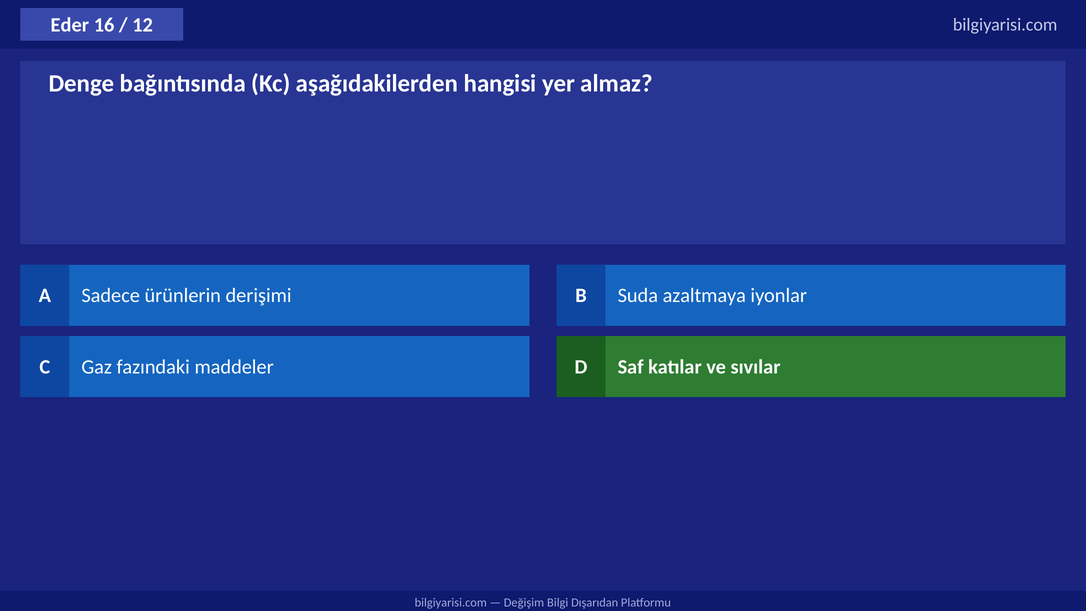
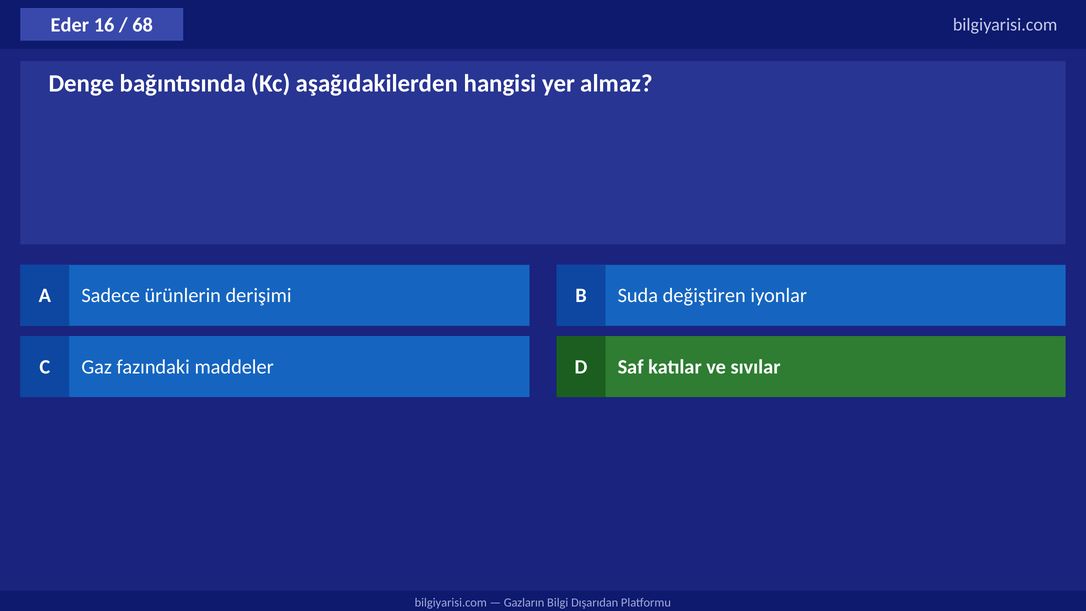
12: 12 -> 68
azaltmaya: azaltmaya -> değiştiren
Değişim: Değişim -> Gazların
